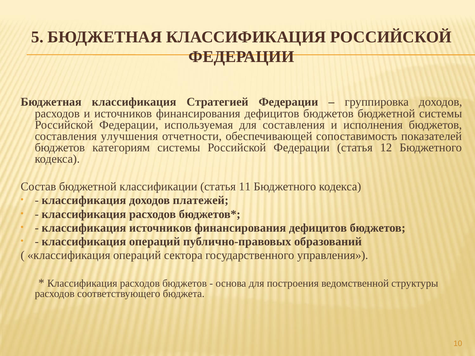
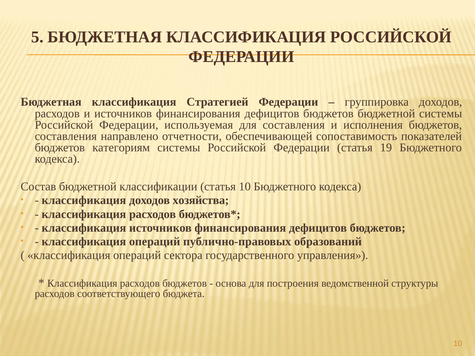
улучшения: улучшения -> направлено
12: 12 -> 19
статья 11: 11 -> 10
платежей: платежей -> хозяйства
